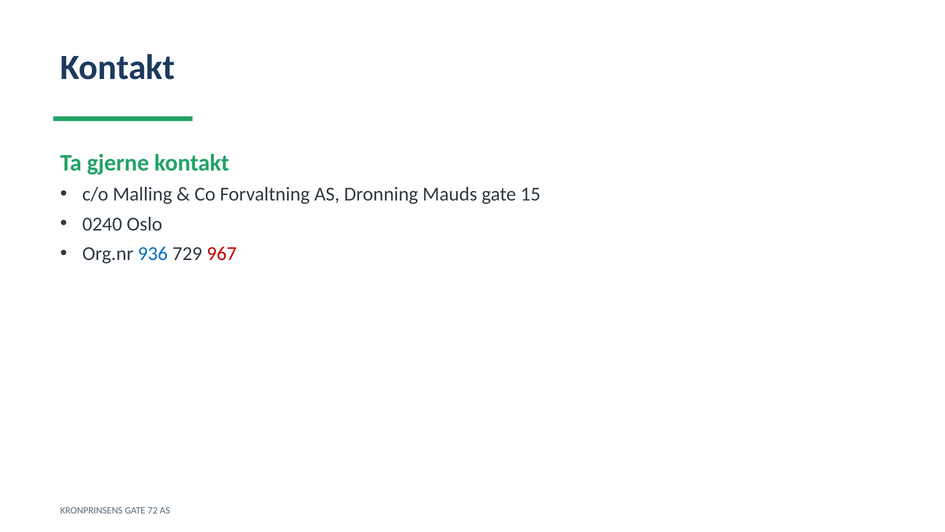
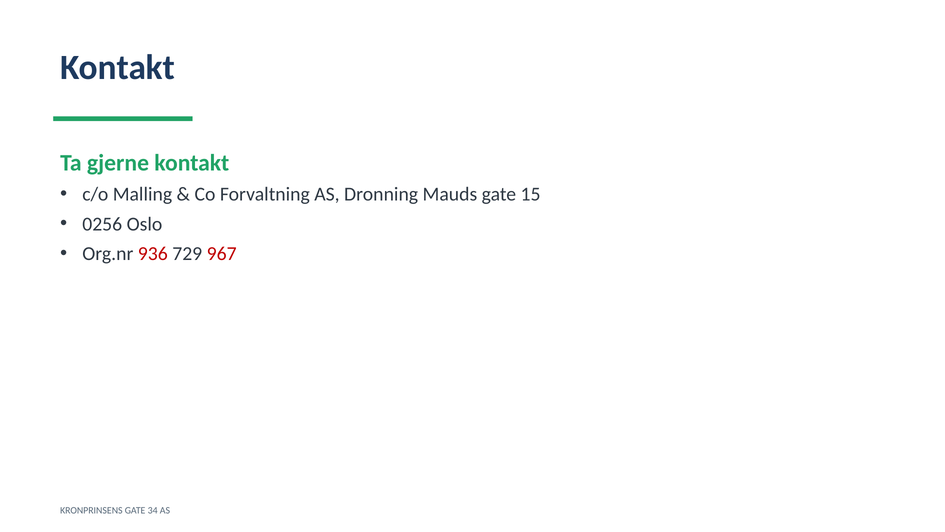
0240: 0240 -> 0256
936 colour: blue -> red
72: 72 -> 34
